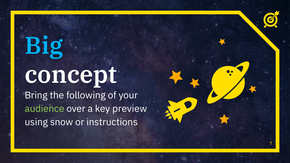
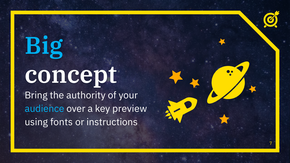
following: following -> authority
audience colour: light green -> light blue
snow: snow -> fonts
